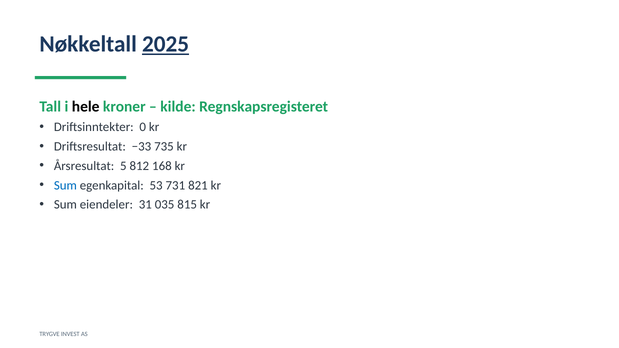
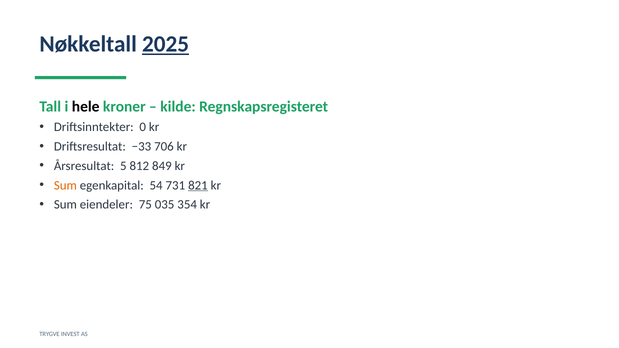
735: 735 -> 706
168: 168 -> 849
Sum at (65, 185) colour: blue -> orange
53: 53 -> 54
821 underline: none -> present
31: 31 -> 75
815: 815 -> 354
